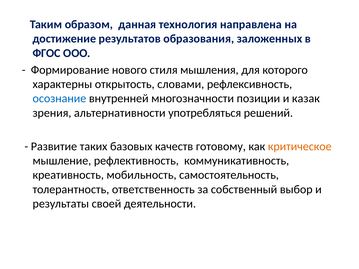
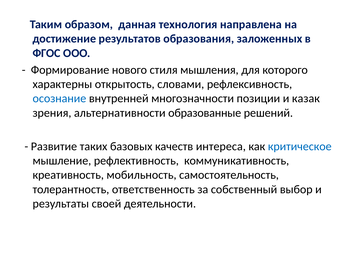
употребляться: употребляться -> образованные
готовому: готовому -> интереса
критическое colour: orange -> blue
